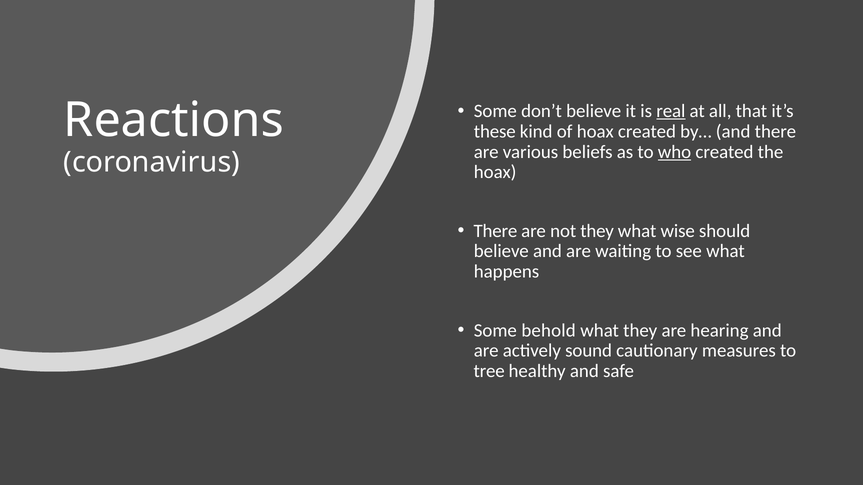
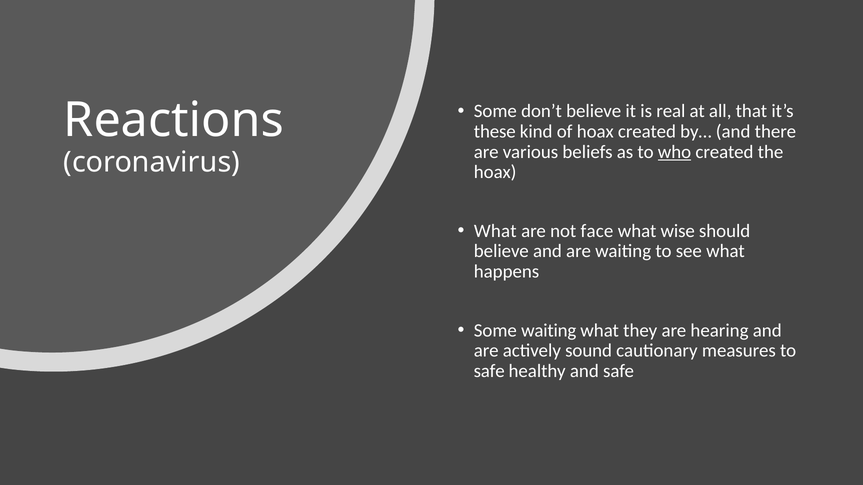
real underline: present -> none
There at (495, 231): There -> What
not they: they -> face
Some behold: behold -> waiting
tree at (489, 371): tree -> safe
